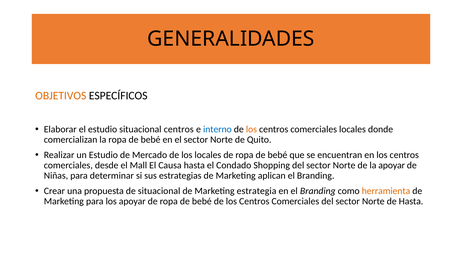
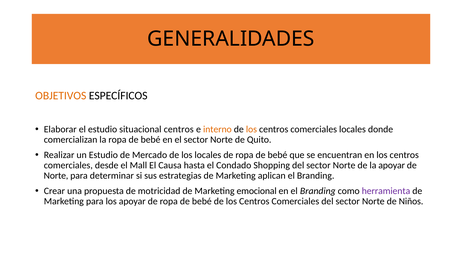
interno colour: blue -> orange
Niñas at (56, 176): Niñas -> Norte
de situacional: situacional -> motricidad
estrategia: estrategia -> emocional
herramienta colour: orange -> purple
de Hasta: Hasta -> Niños
